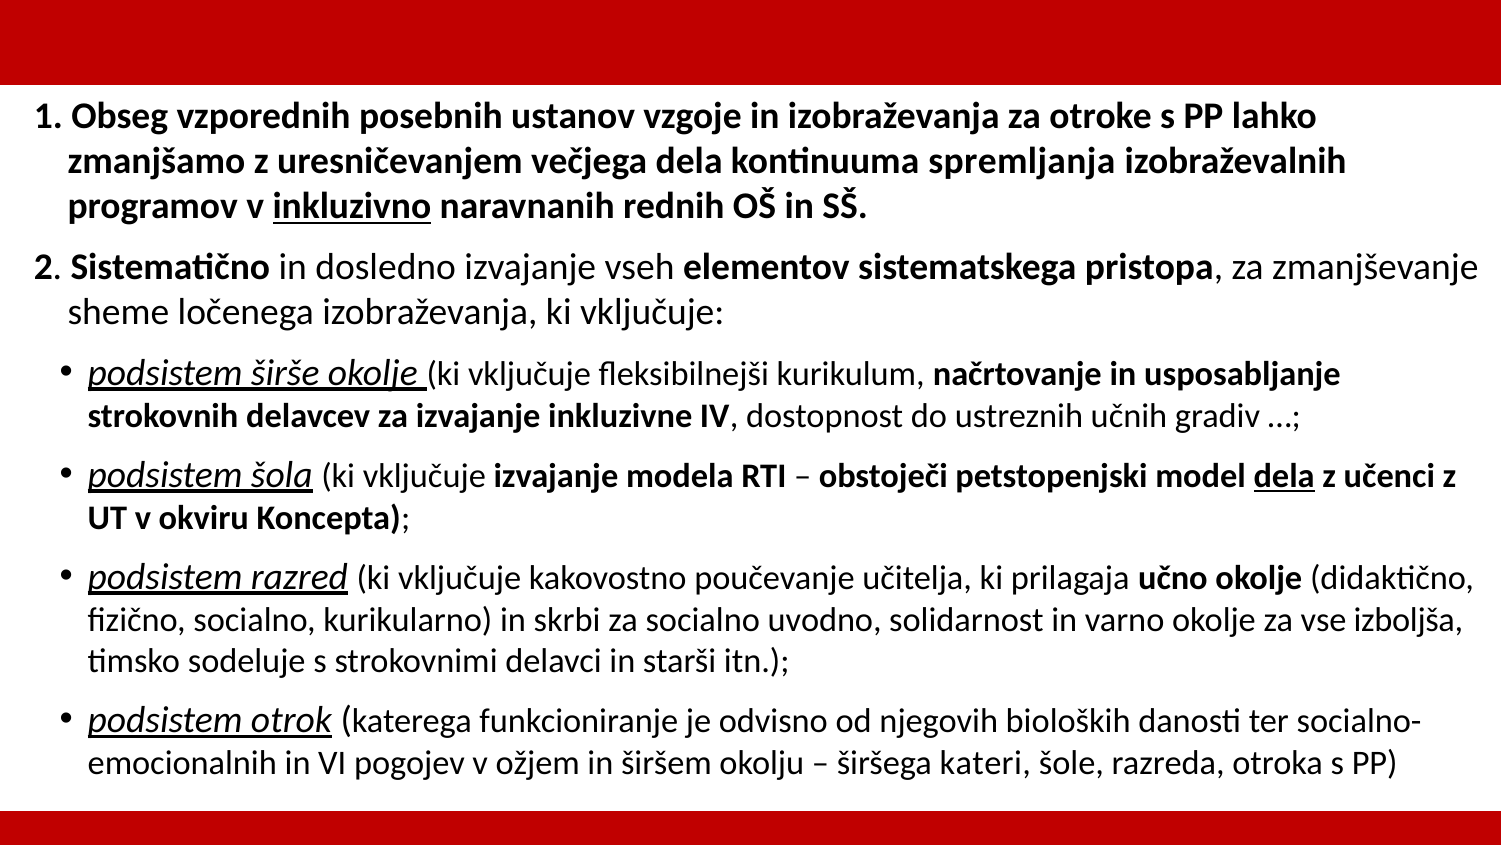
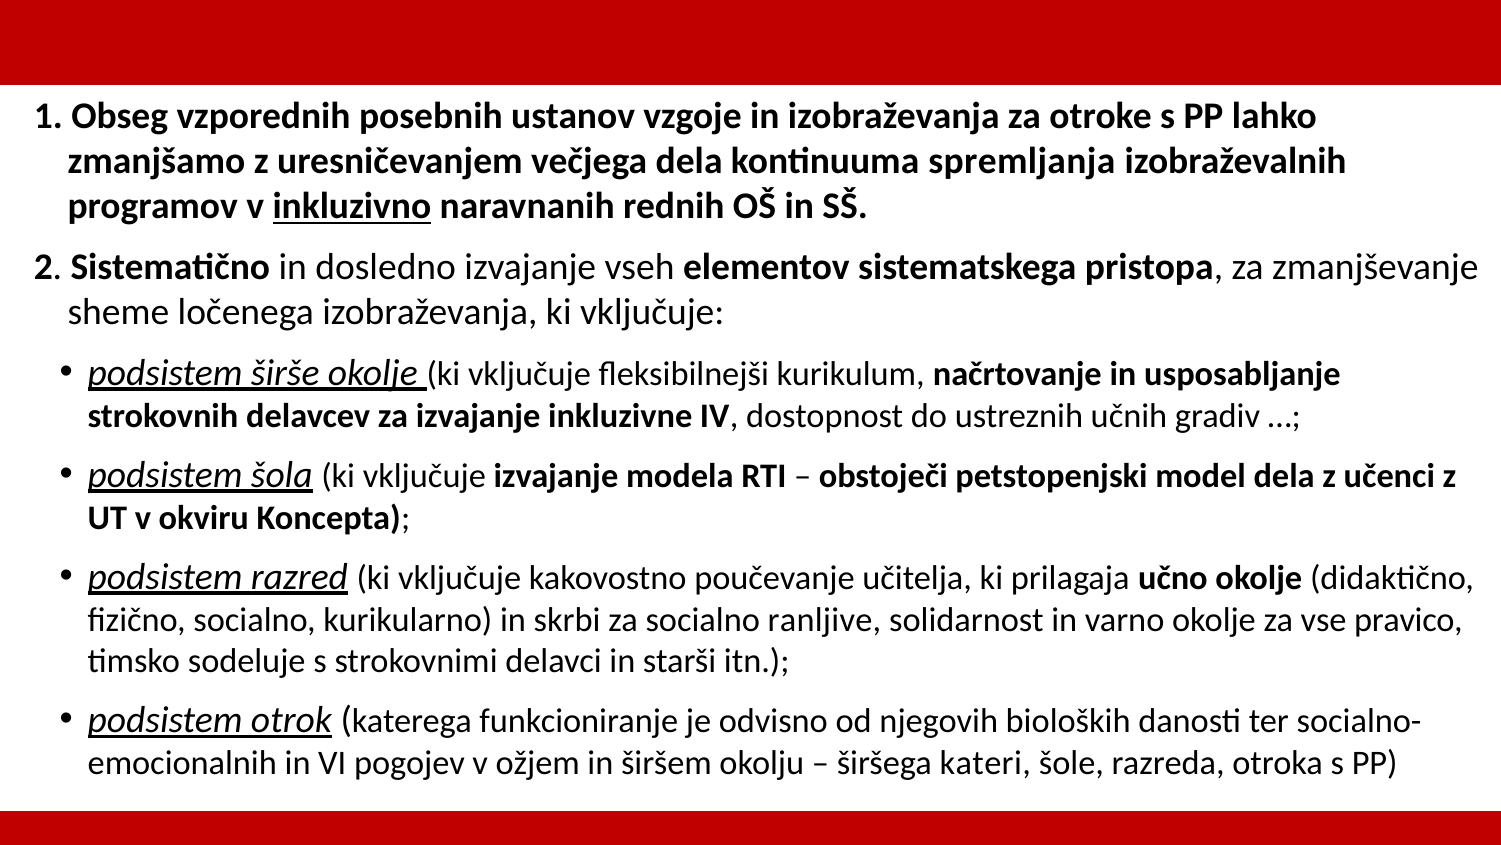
dela at (1284, 476) underline: present -> none
uvodno: uvodno -> ranljive
izboljša: izboljša -> pravico
